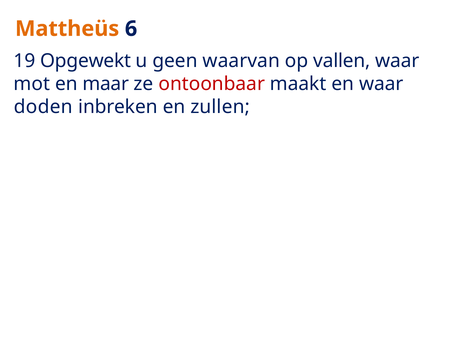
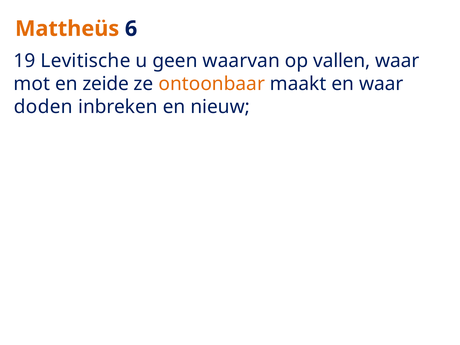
Opgewekt: Opgewekt -> Levitische
maar: maar -> zeide
ontoonbaar colour: red -> orange
zullen: zullen -> nieuw
